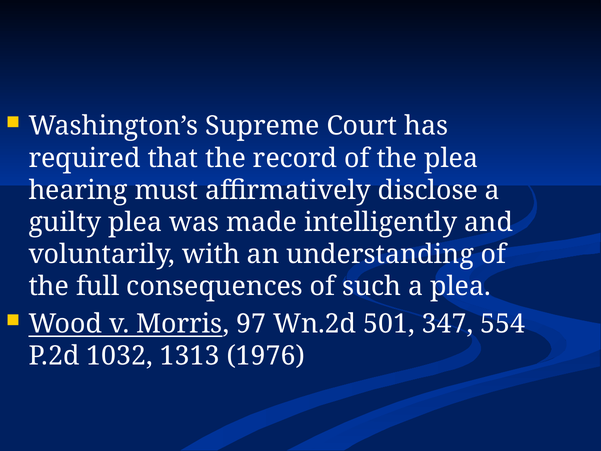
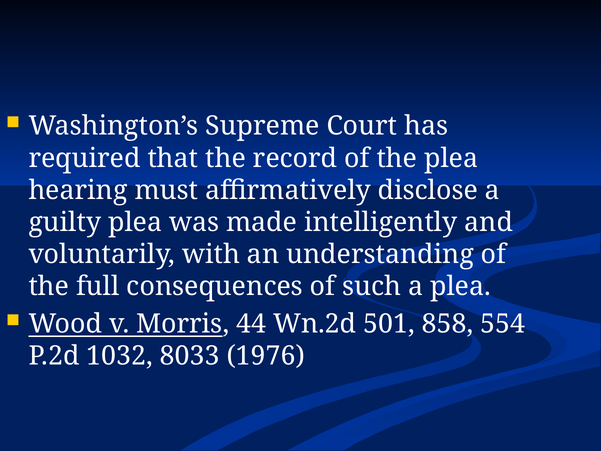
97: 97 -> 44
347: 347 -> 858
1313: 1313 -> 8033
